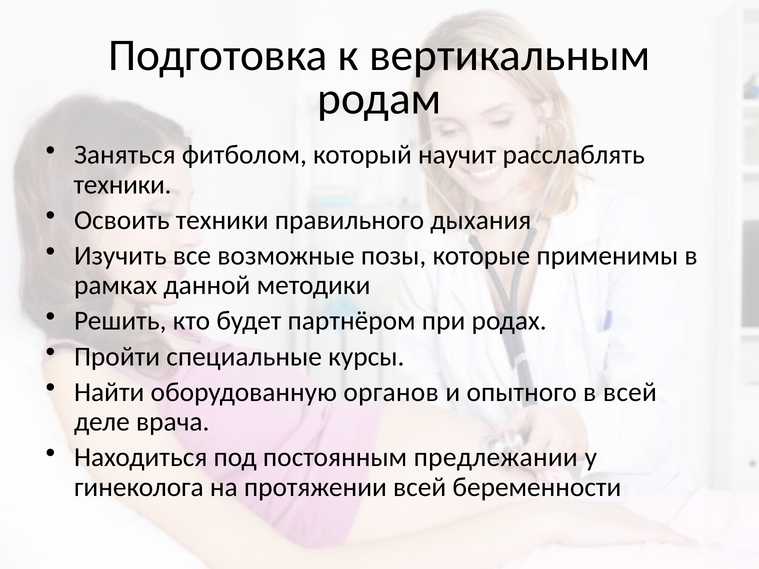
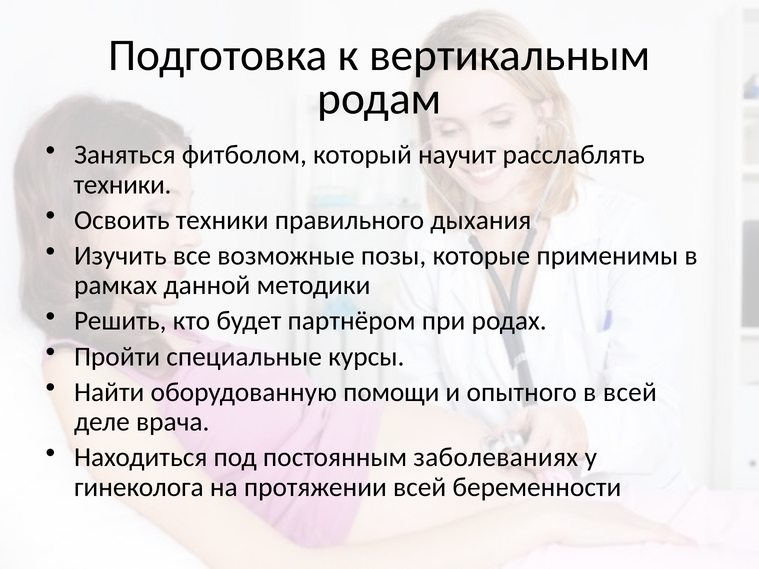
органов: органов -> помощи
предлежании: предлежании -> заболеваниях
